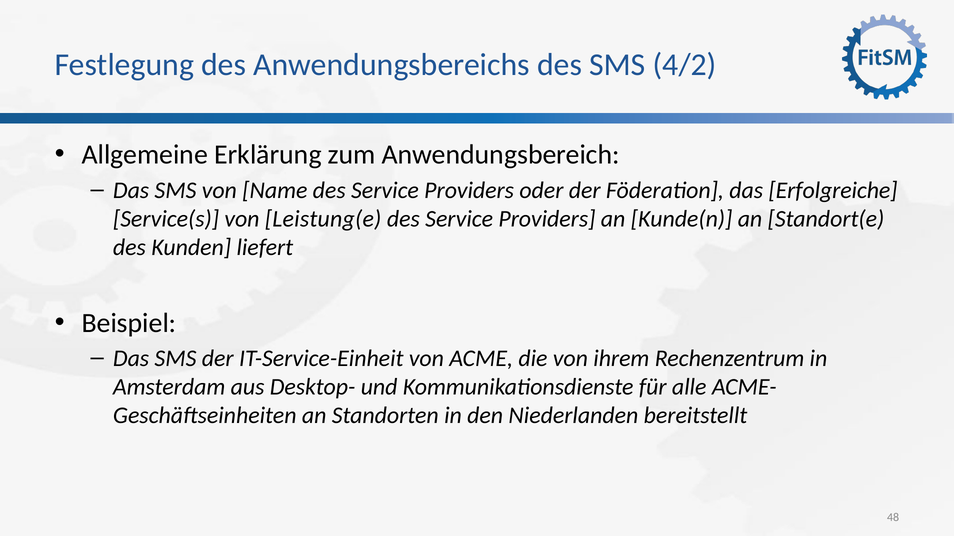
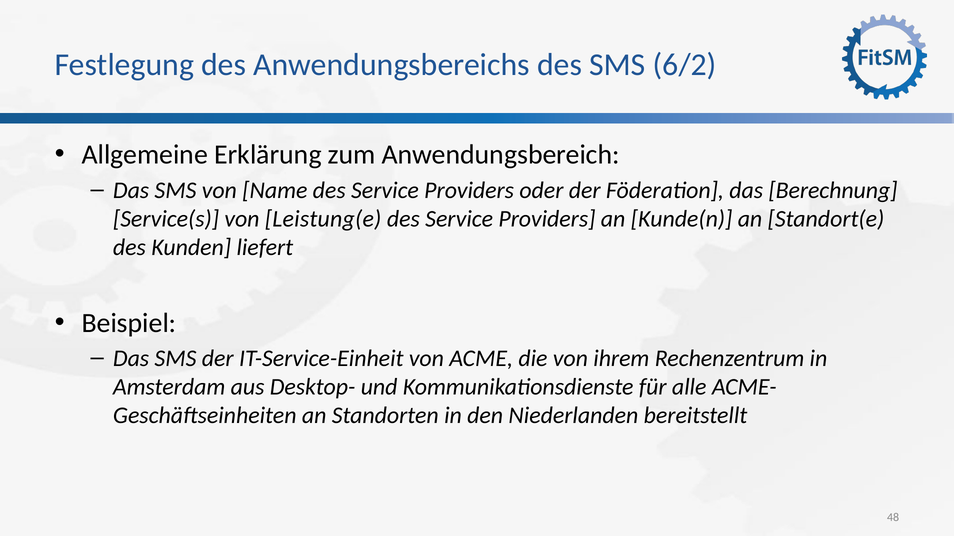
4/2: 4/2 -> 6/2
Erfolgreiche: Erfolgreiche -> Berechnung
